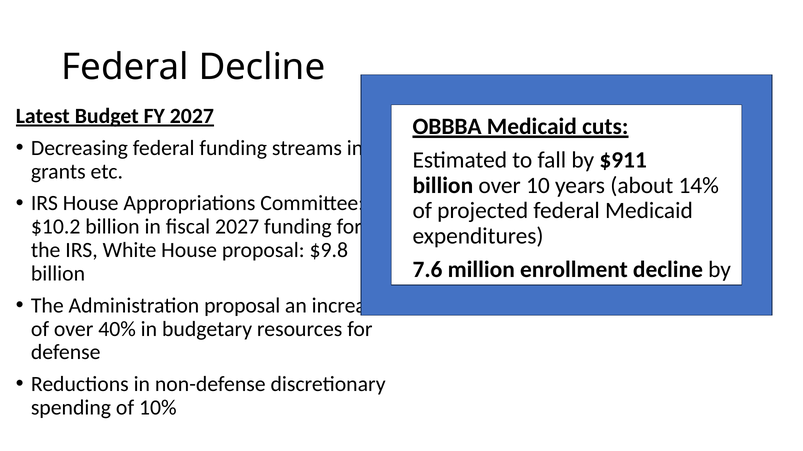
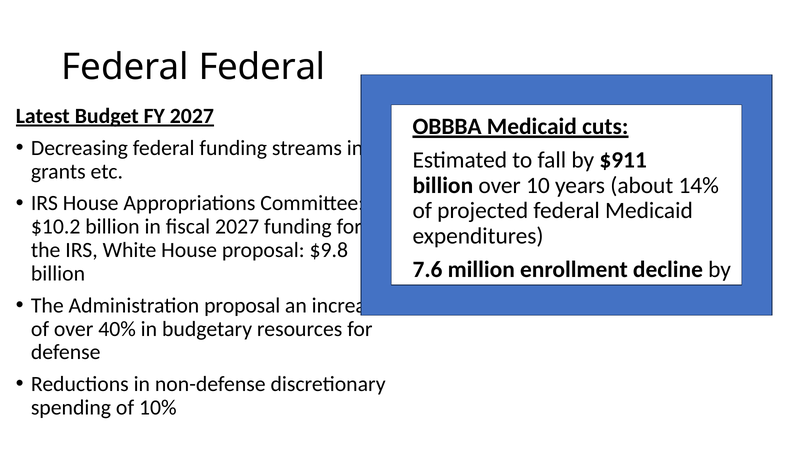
Federal Decline: Decline -> Federal
